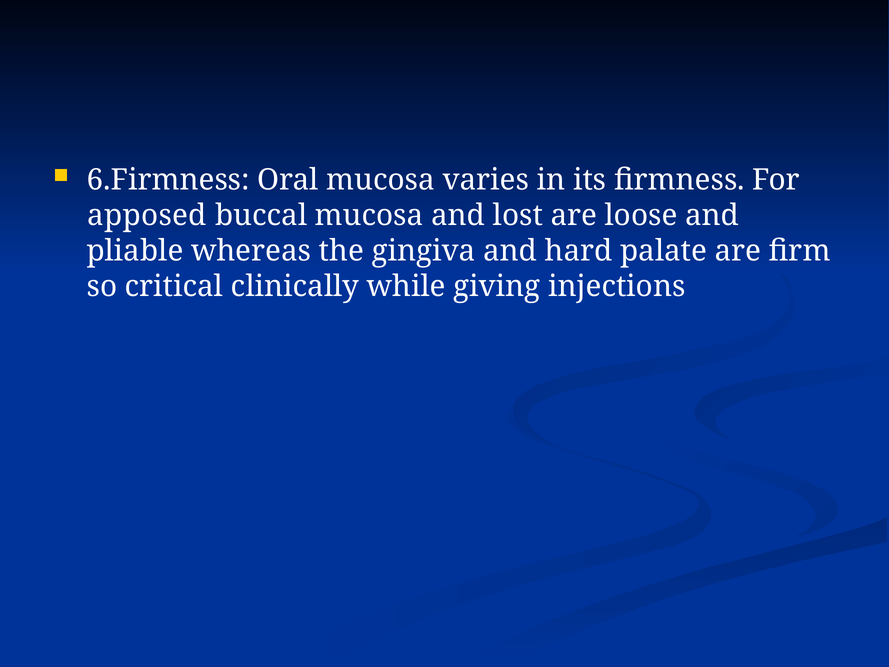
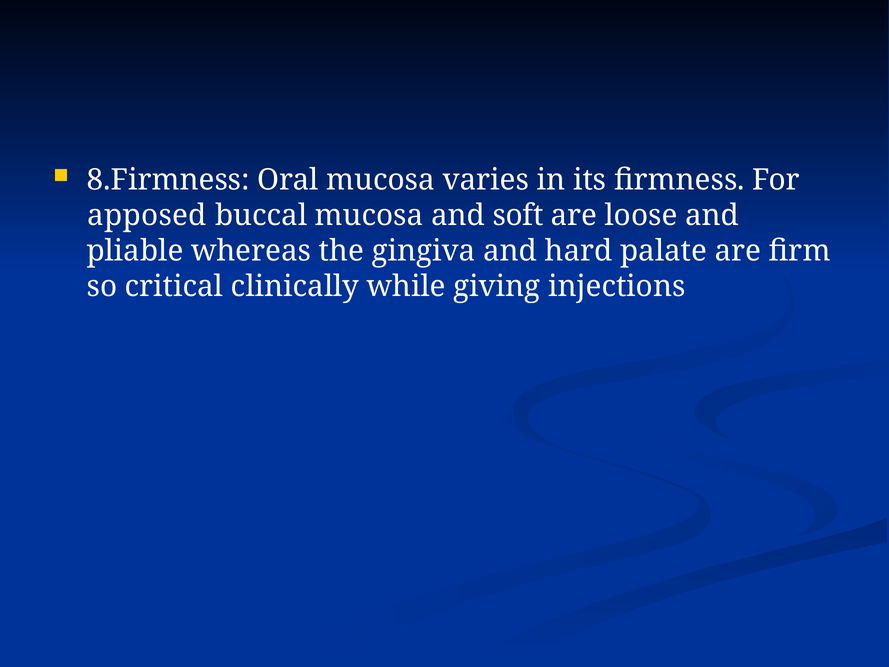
6.Firmness: 6.Firmness -> 8.Firmness
lost: lost -> soft
